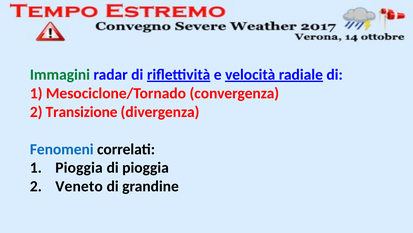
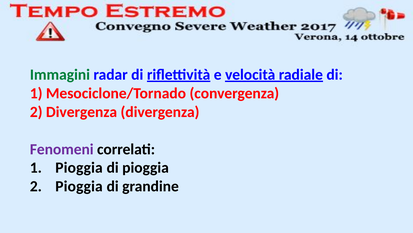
Transizione at (82, 112): Transizione -> Divergenza
Fenomeni colour: blue -> purple
Veneto at (79, 186): Veneto -> Pioggia
